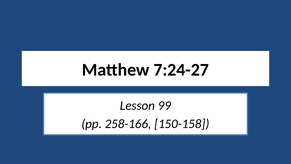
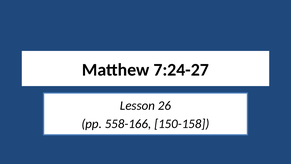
99: 99 -> 26
258-166: 258-166 -> 558-166
